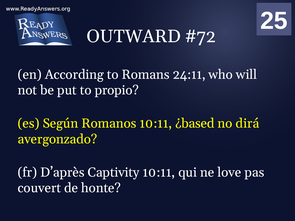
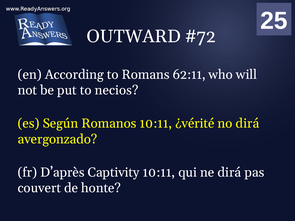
24:11: 24:11 -> 62:11
propio: propio -> necios
¿based: ¿based -> ¿vérité
ne love: love -> dirá
